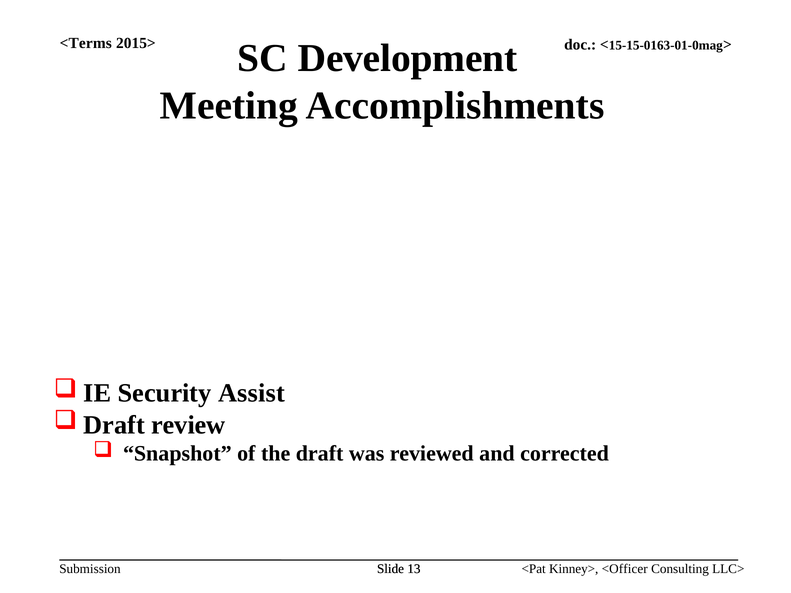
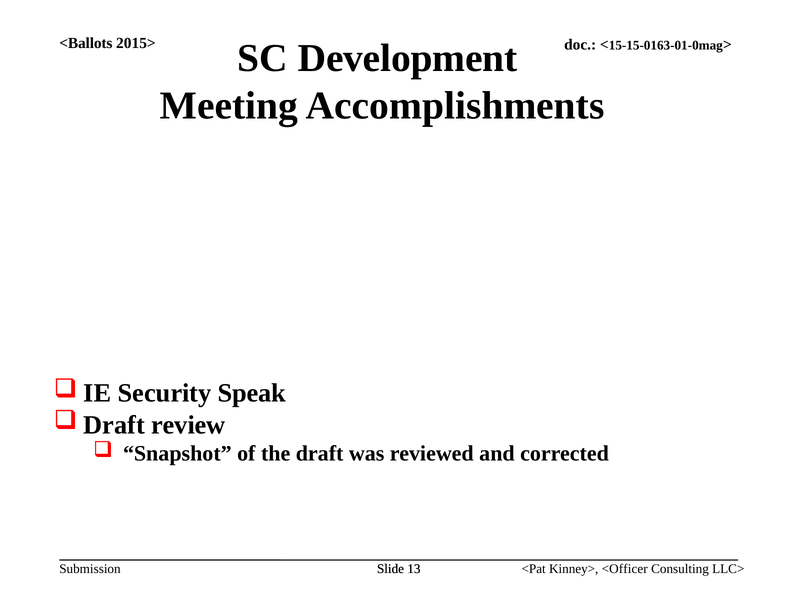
<Terms: <Terms -> <Ballots
Assist: Assist -> Speak
